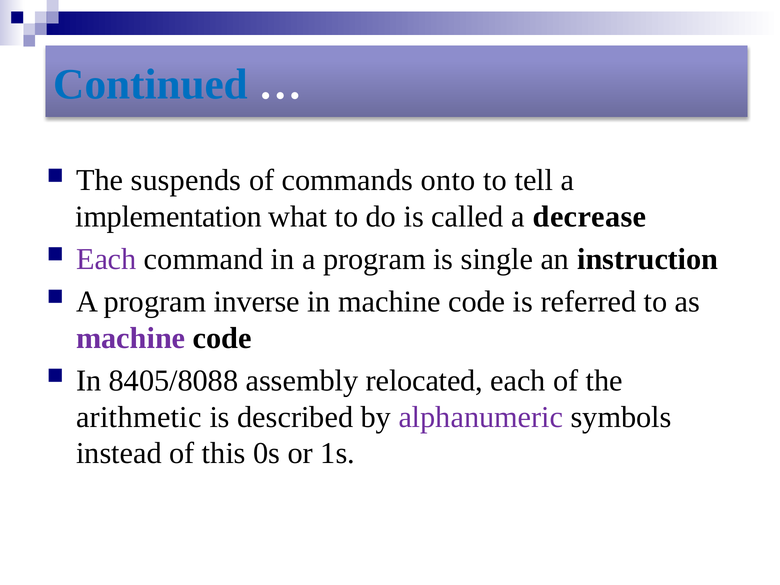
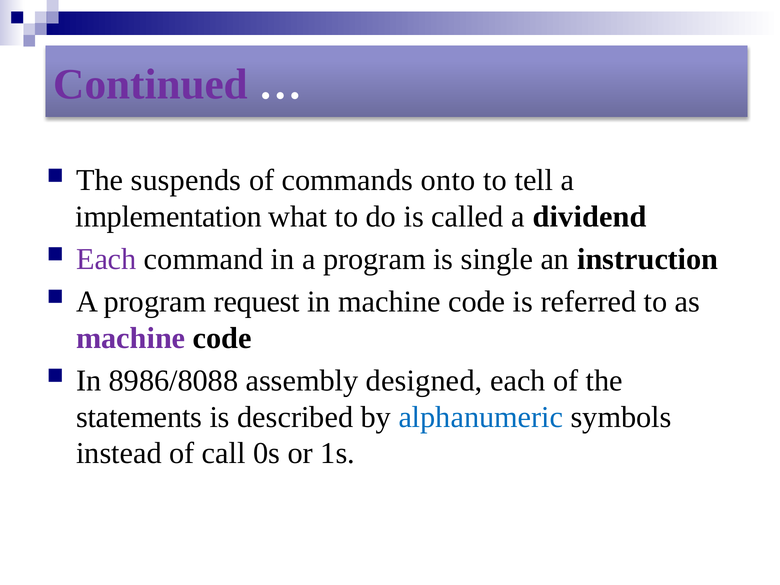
Continued colour: blue -> purple
decrease: decrease -> dividend
inverse: inverse -> request
8405/8088: 8405/8088 -> 8986/8088
relocated: relocated -> designed
arithmetic: arithmetic -> statements
alphanumeric colour: purple -> blue
this: this -> call
